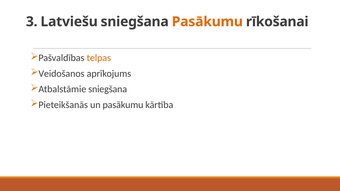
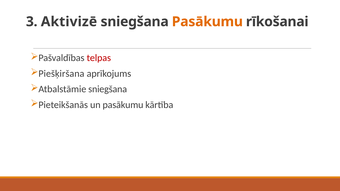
Latviešu: Latviešu -> Aktivizē
telpas colour: orange -> red
Veidošanos: Veidošanos -> Piešķiršana
